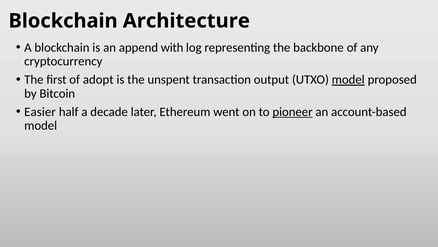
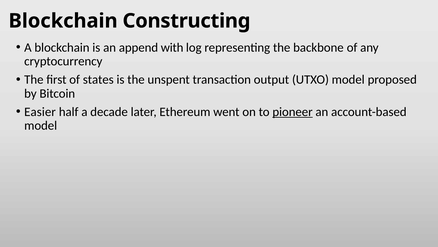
Architecture: Architecture -> Constructing
adopt: adopt -> states
model at (348, 79) underline: present -> none
